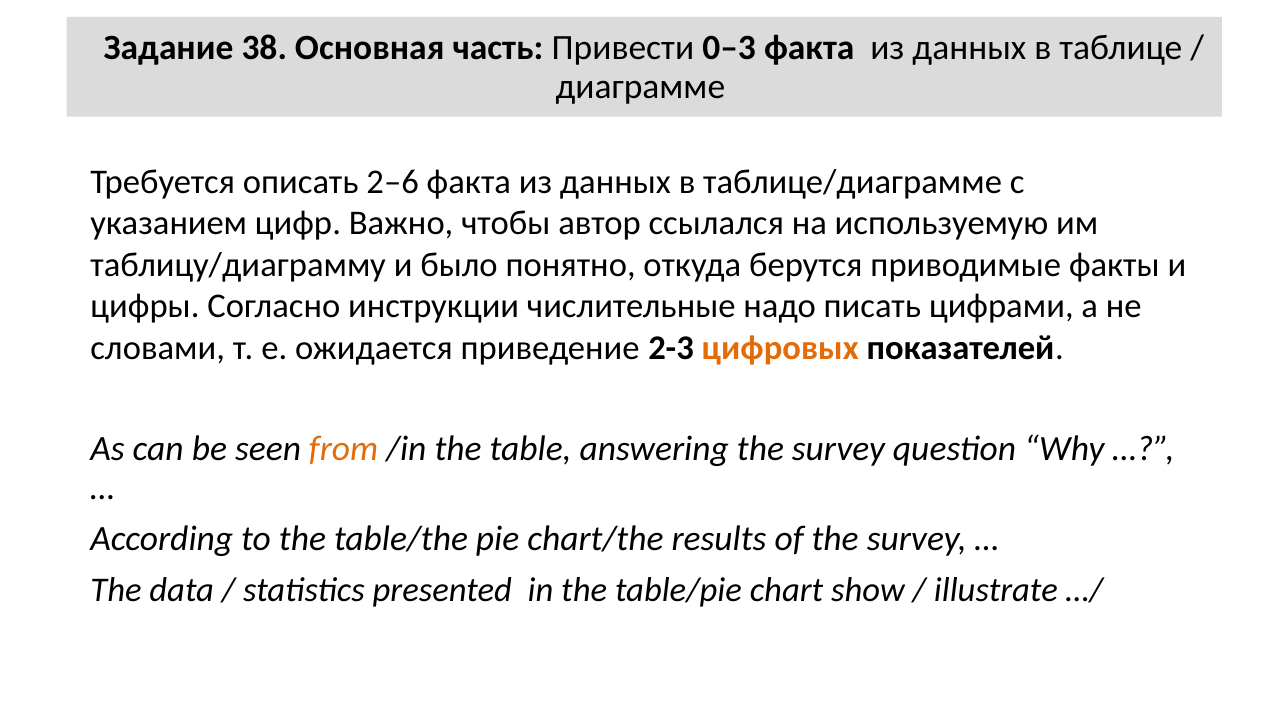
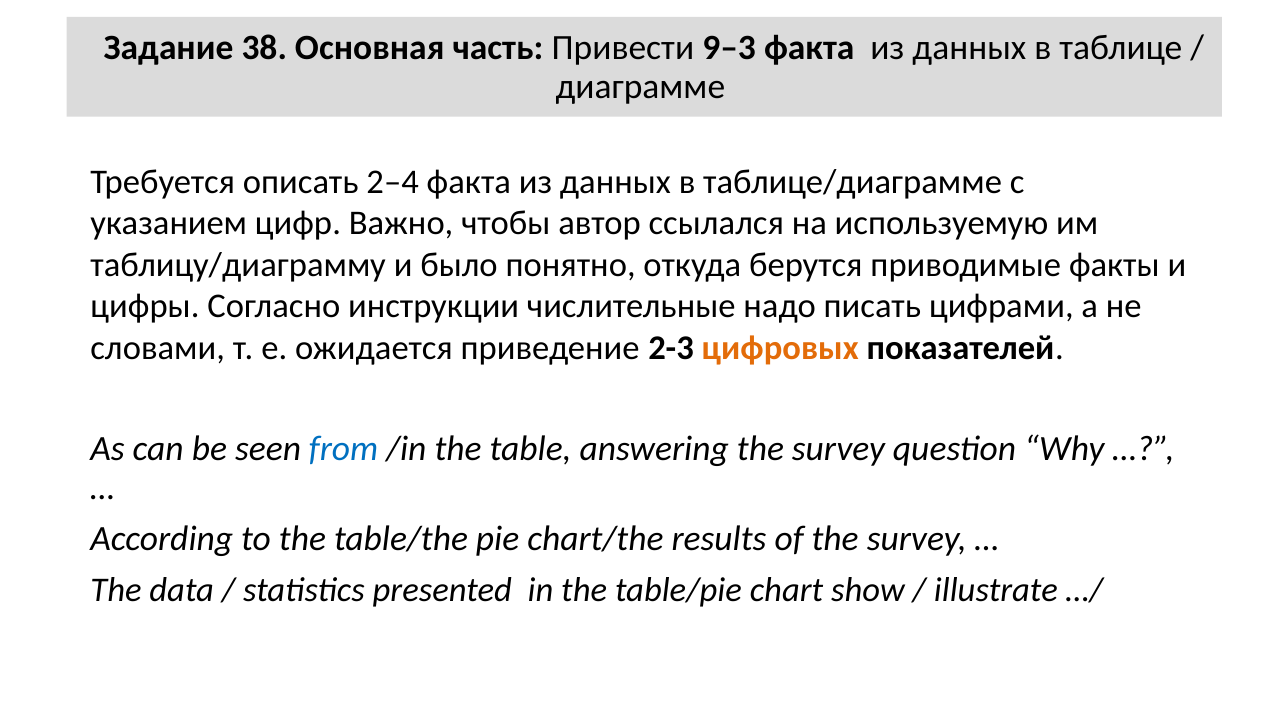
0–3: 0–3 -> 9–3
2–6: 2–6 -> 2–4
from colour: orange -> blue
